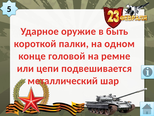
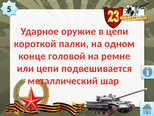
в быть: быть -> цепи
